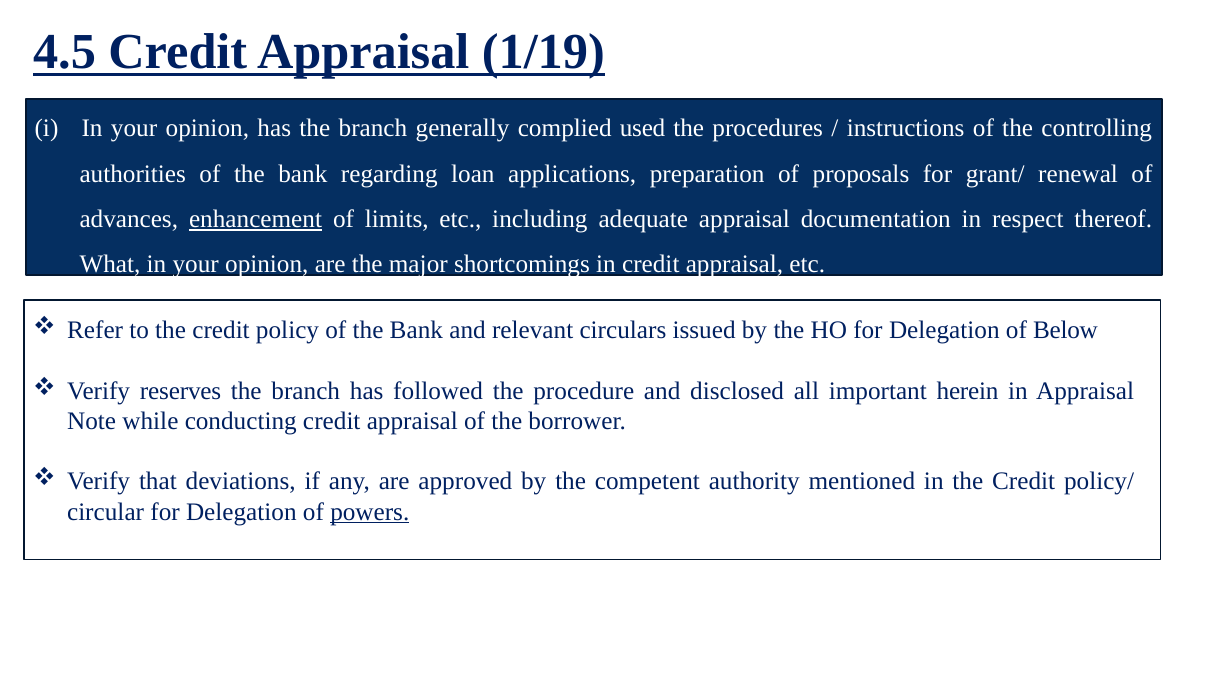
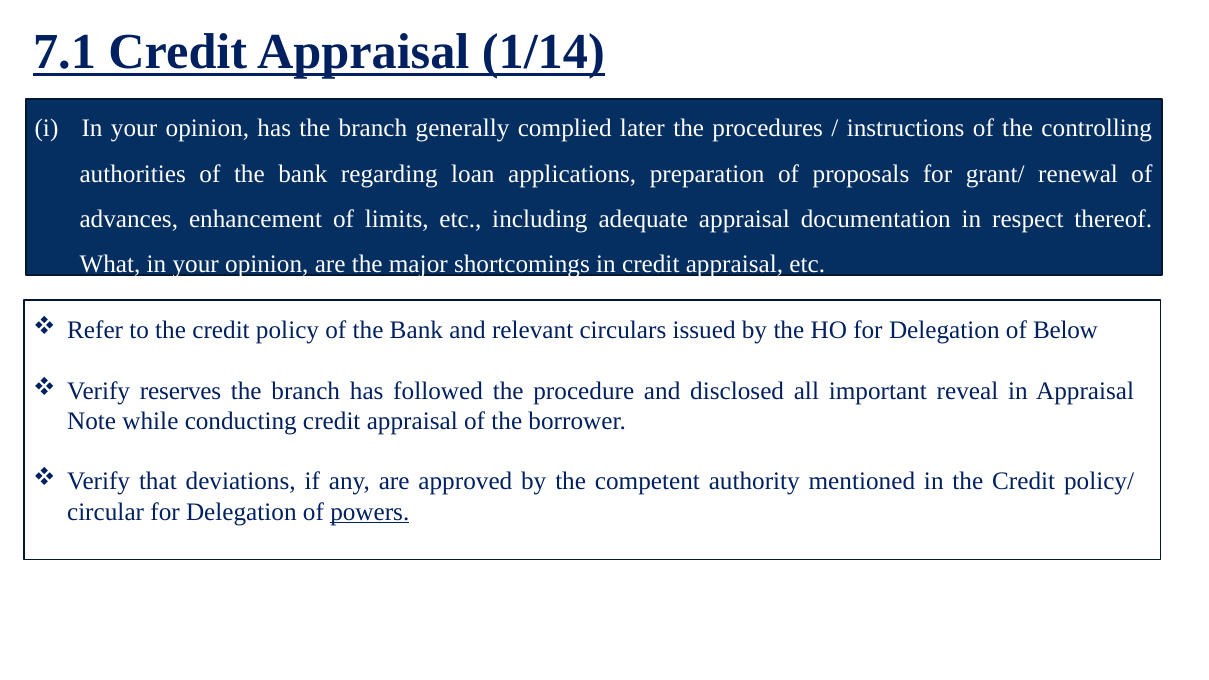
4.5: 4.5 -> 7.1
1/19: 1/19 -> 1/14
used: used -> later
enhancement underline: present -> none
herein: herein -> reveal
